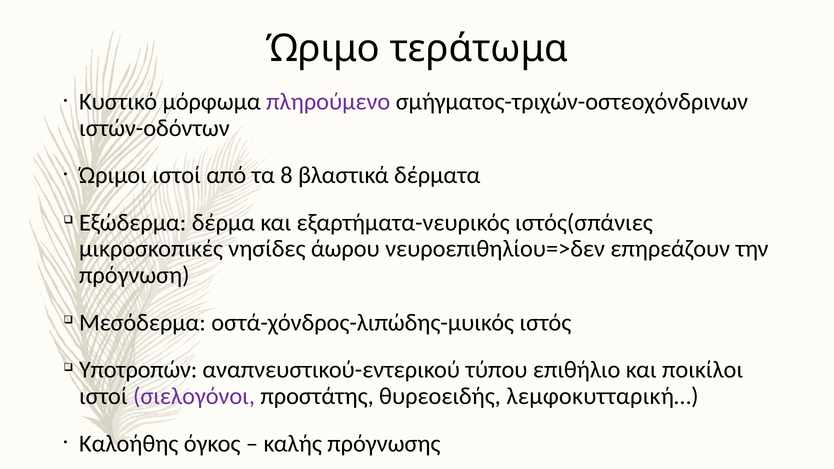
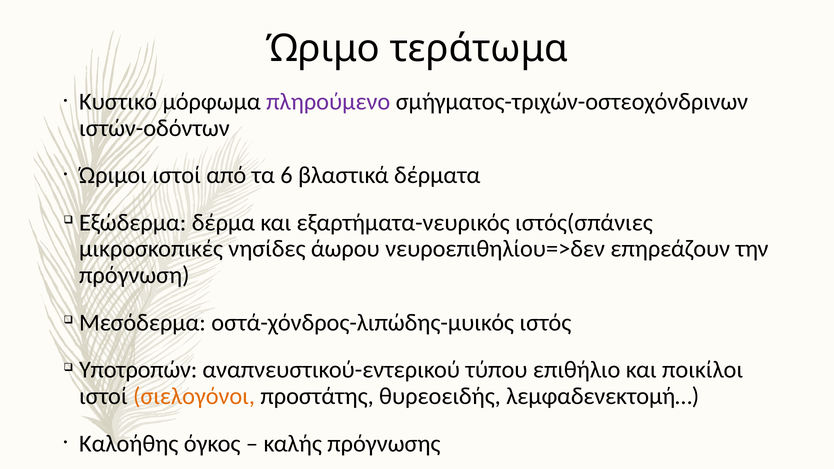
8: 8 -> 6
σιελογόνοι colour: purple -> orange
λεμφοκυτταρική…: λεμφοκυτταρική… -> λεμφαδενεκτομή…
